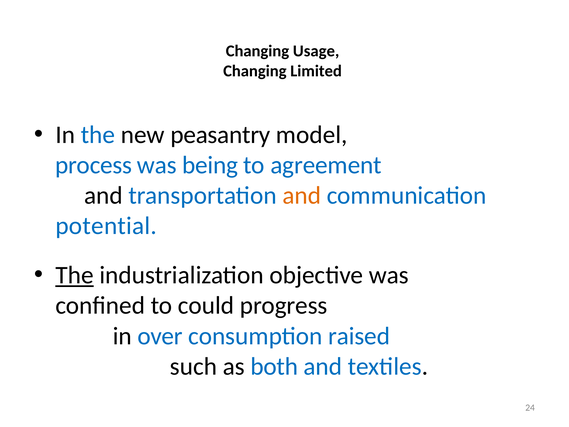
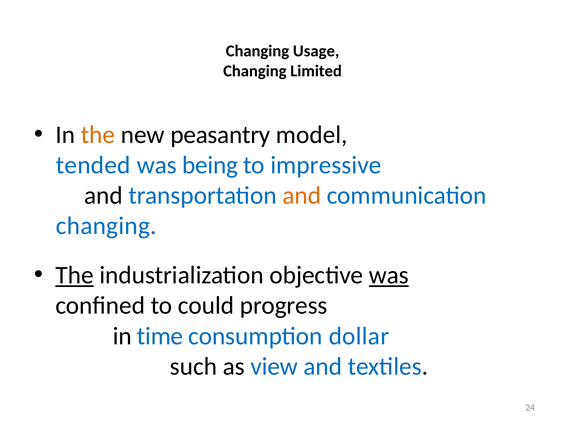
the at (98, 135) colour: blue -> orange
process: process -> tended
agreement: agreement -> impressive
potential at (106, 226): potential -> changing
was at (389, 275) underline: none -> present
over: over -> time
raised: raised -> dollar
both: both -> view
